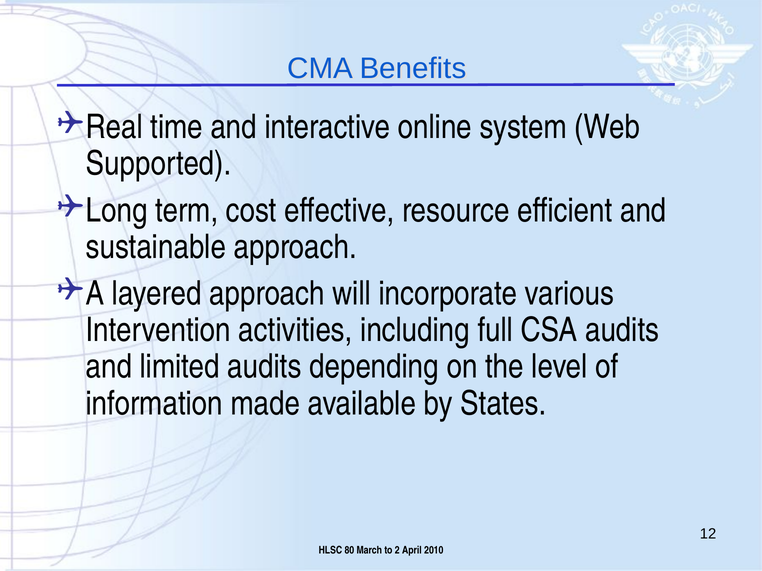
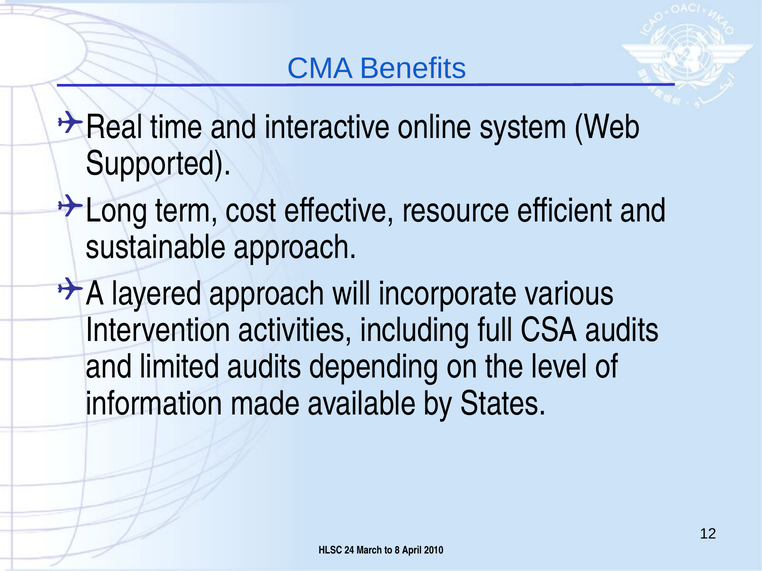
80: 80 -> 24
2: 2 -> 8
